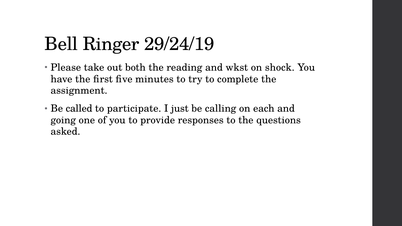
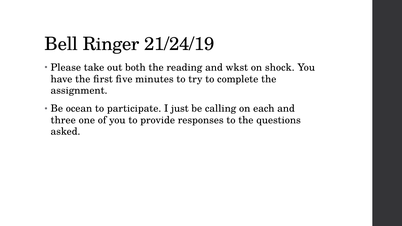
29/24/19: 29/24/19 -> 21/24/19
called: called -> ocean
going: going -> three
